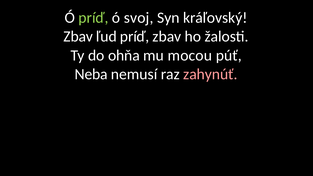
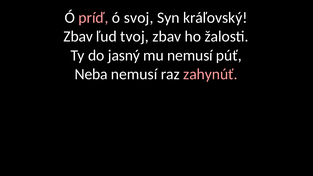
príď at (93, 18) colour: light green -> pink
ľud príď: príď -> tvoj
ohňa: ohňa -> jasný
mu mocou: mocou -> nemusí
